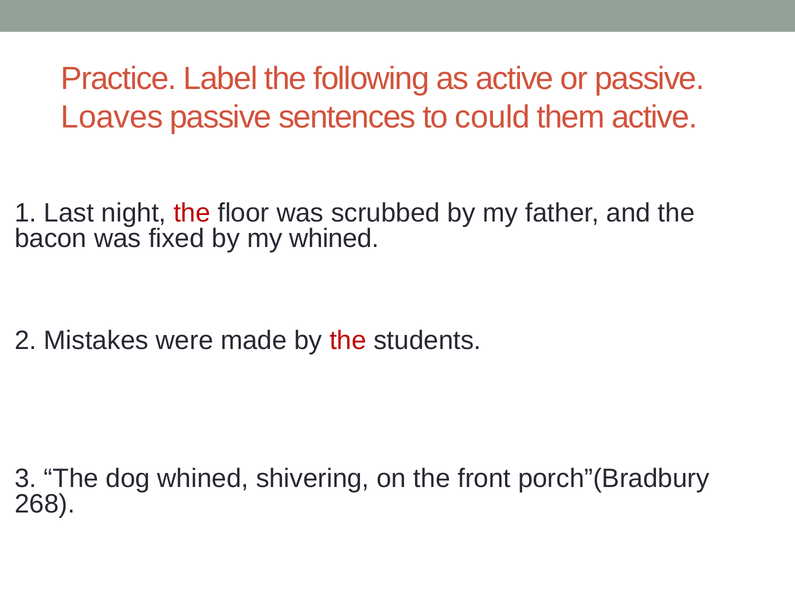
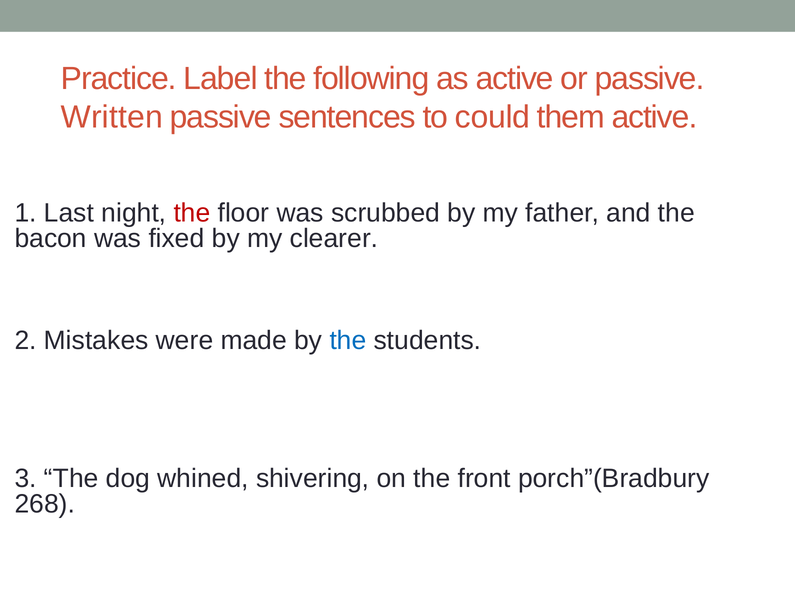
Loaves: Loaves -> Written
my whined: whined -> clearer
the at (348, 340) colour: red -> blue
